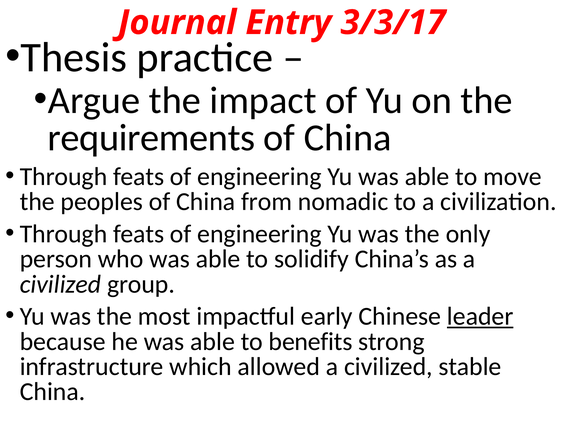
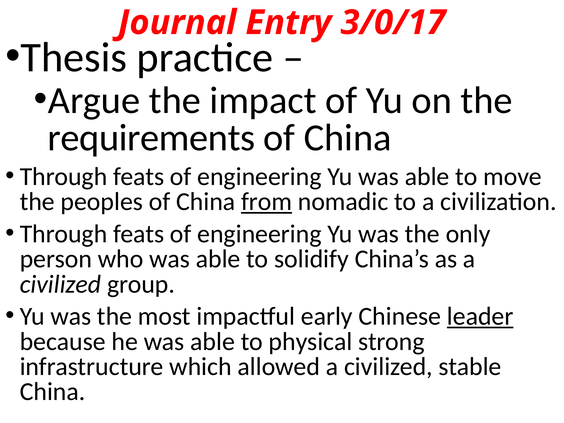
3/3/17: 3/3/17 -> 3/0/17
from underline: none -> present
benefits: benefits -> physical
